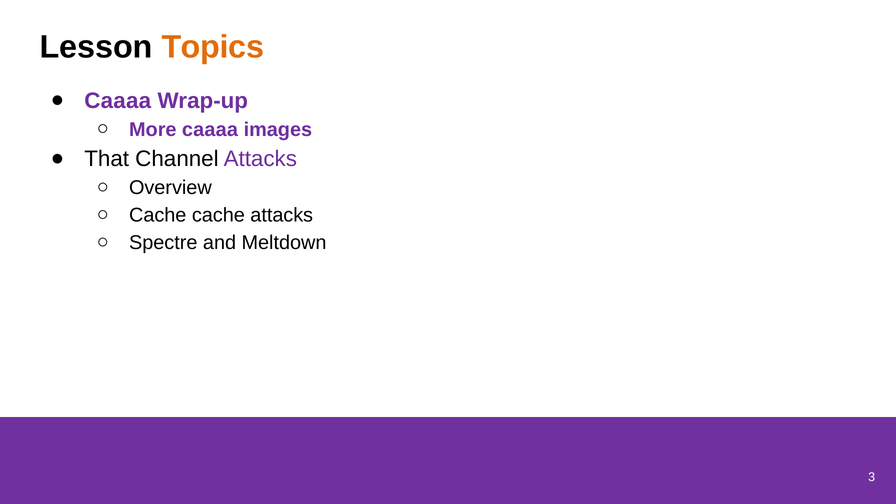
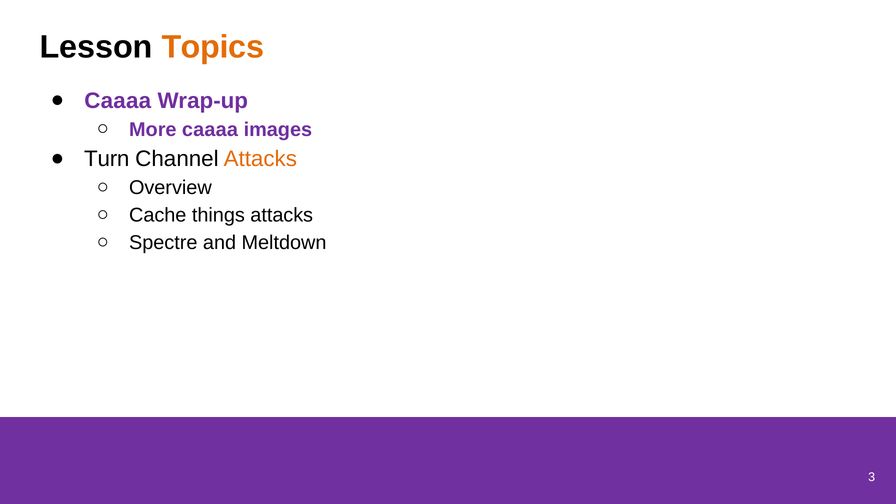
That: That -> Turn
Attacks at (260, 159) colour: purple -> orange
Cache cache: cache -> things
